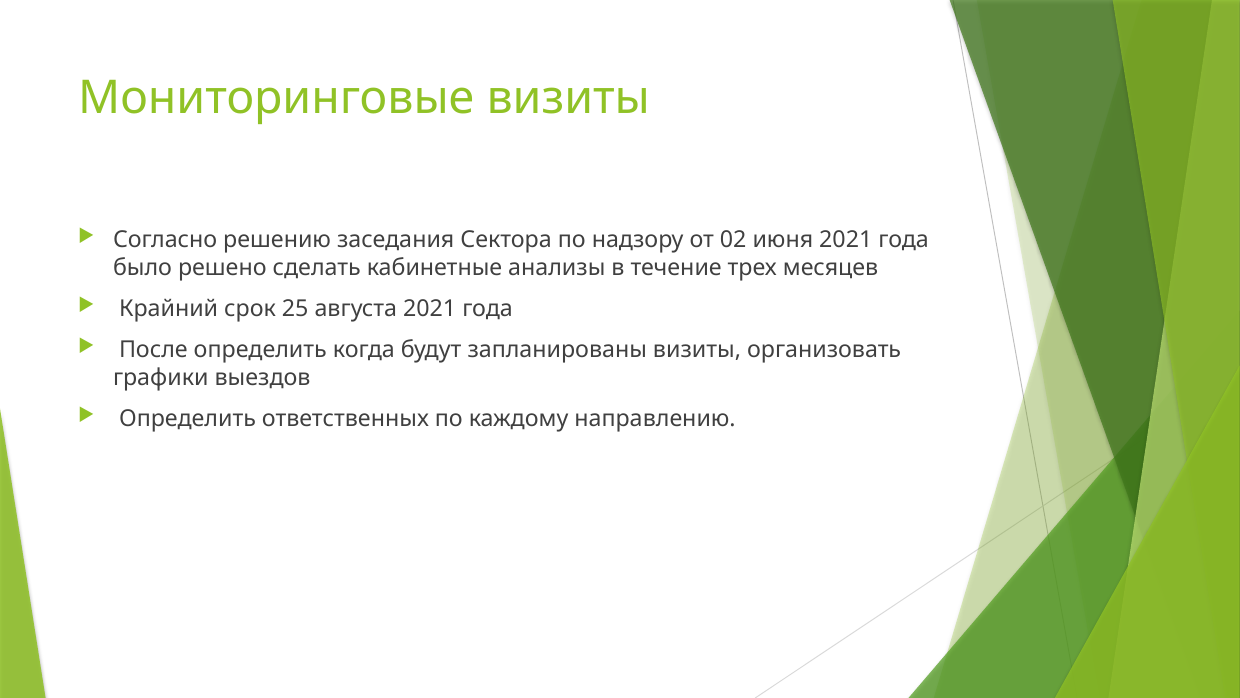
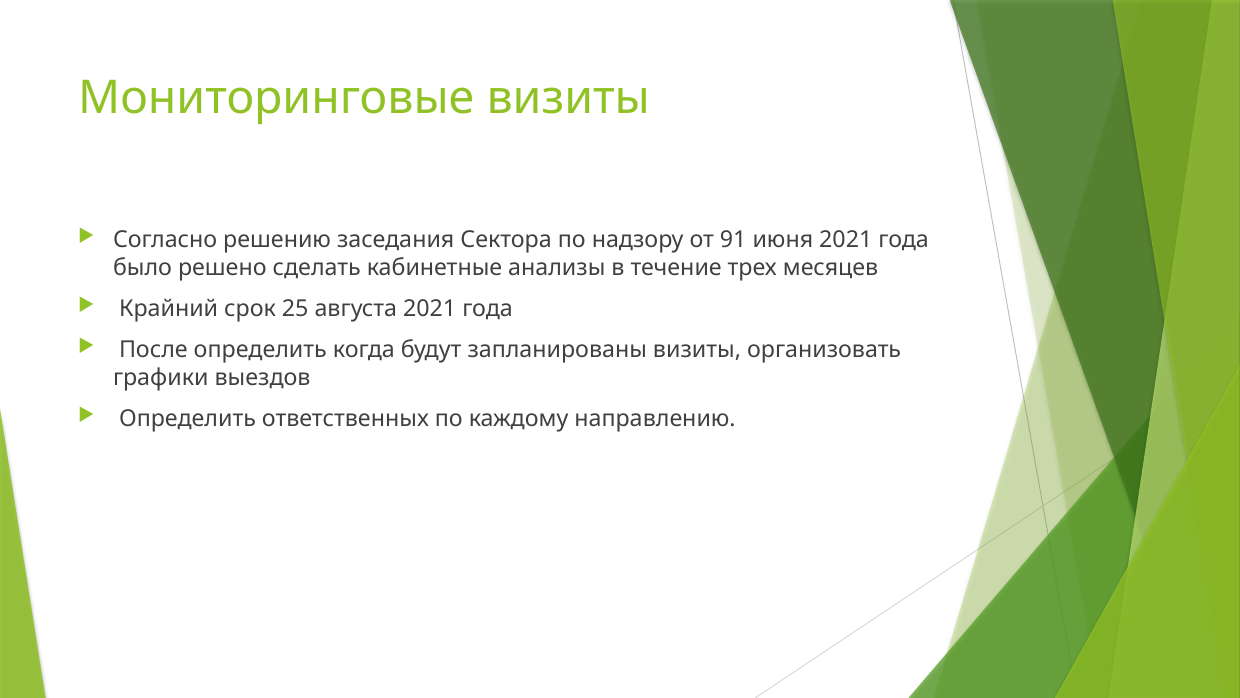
02: 02 -> 91
